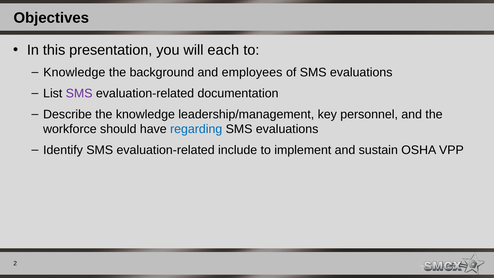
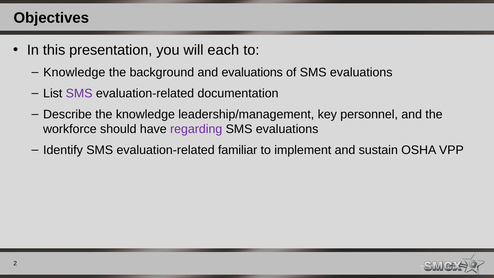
and employees: employees -> evaluations
regarding colour: blue -> purple
include: include -> familiar
